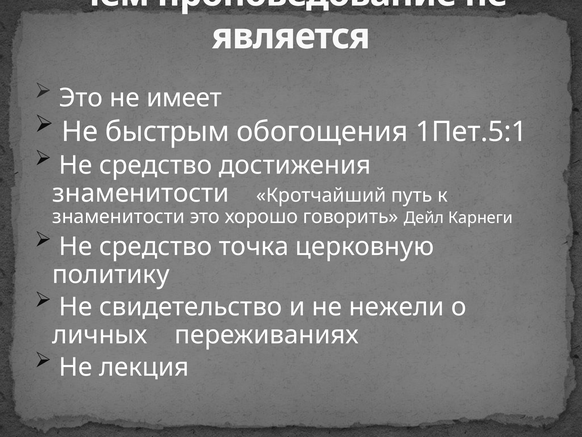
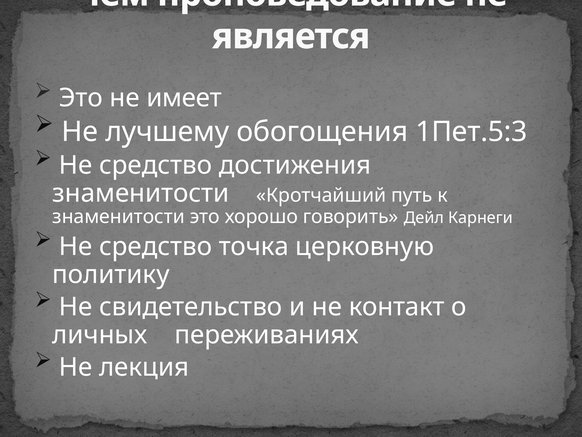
быстрым: быстрым -> лучшему
1Пет.5:1: 1Пет.5:1 -> 1Пет.5:3
нежели: нежели -> контакт
